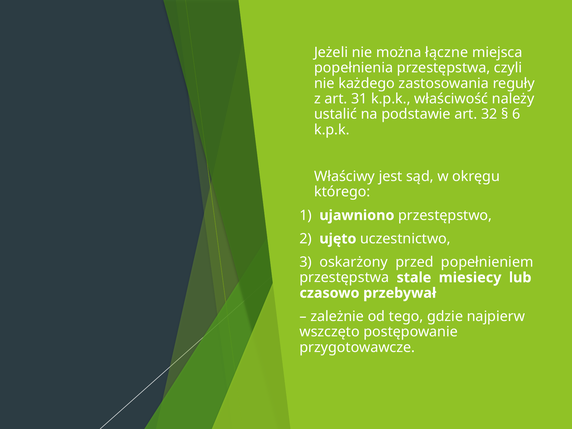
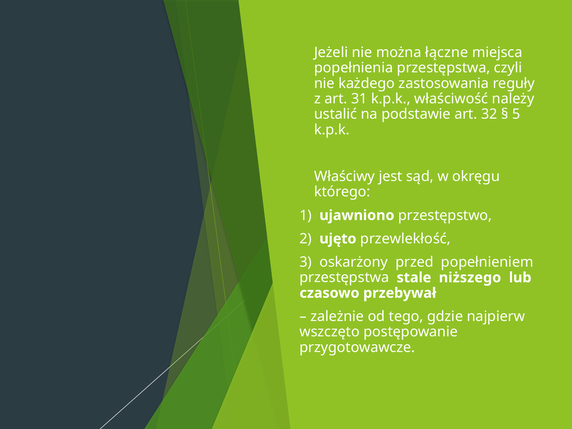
6: 6 -> 5
uczestnictwo: uczestnictwo -> przewlekłość
miesiecy: miesiecy -> niższego
